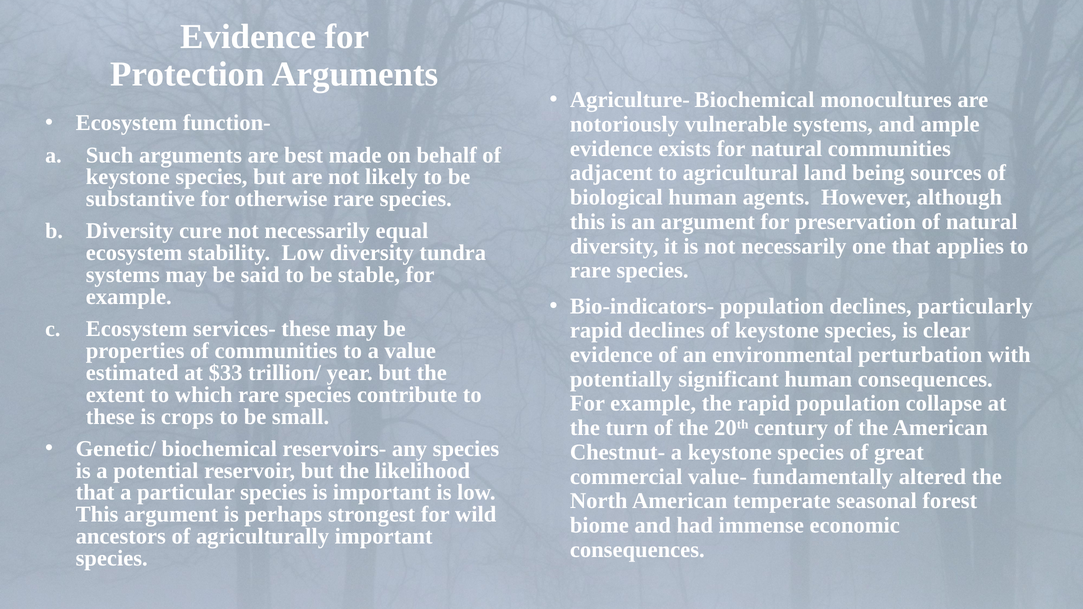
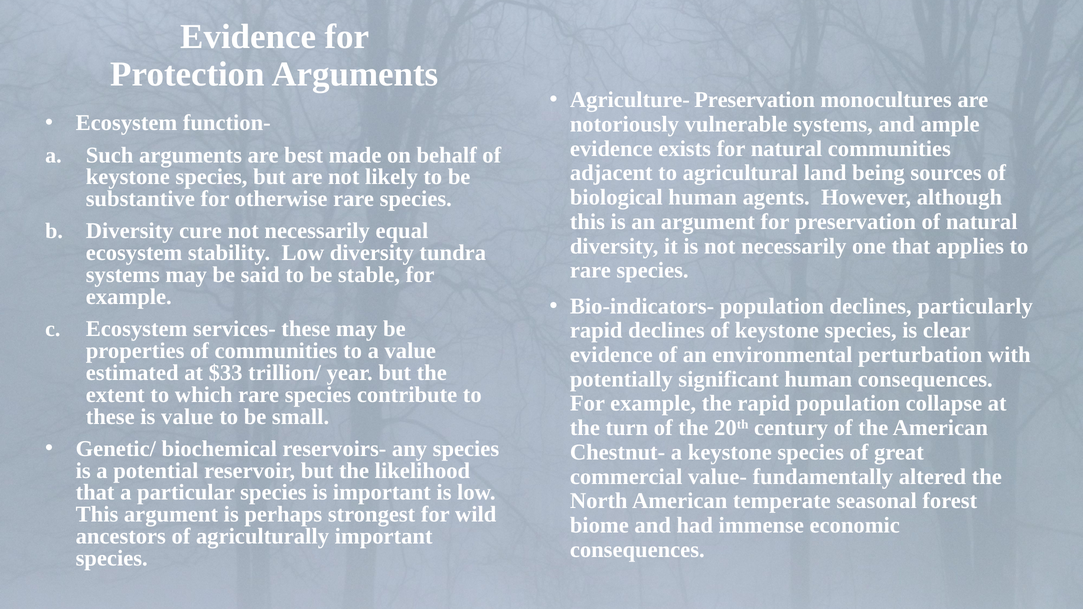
Agriculture- Biochemical: Biochemical -> Preservation
is crops: crops -> value
